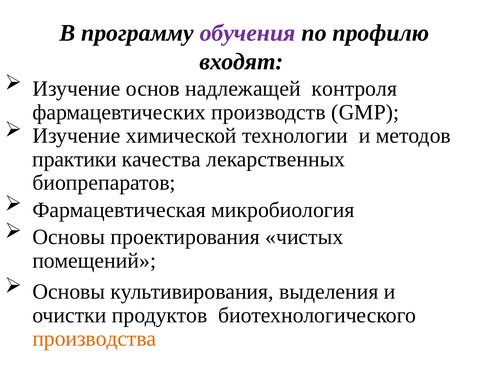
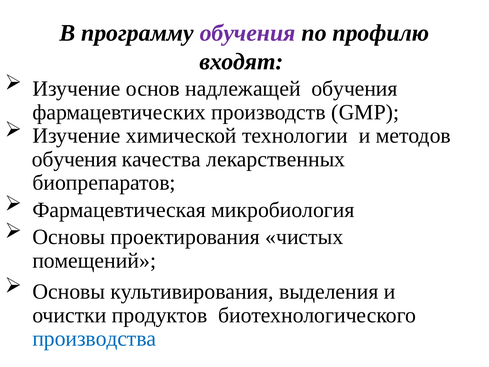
надлежащей контроля: контроля -> обучения
практики at (75, 159): практики -> обучения
производства colour: orange -> blue
